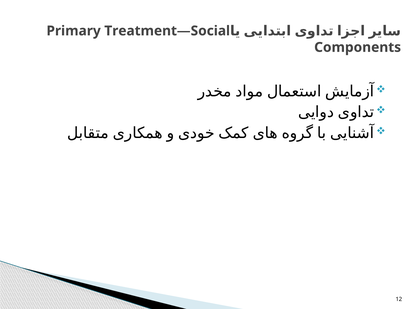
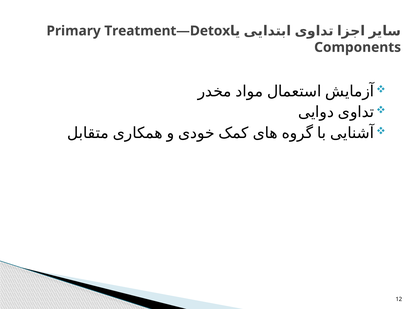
Treatment—Social: Treatment—Social -> Treatment—Detox
